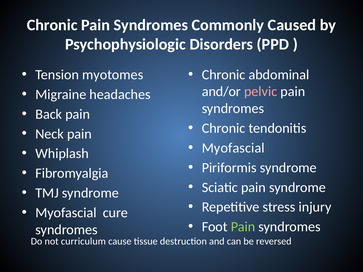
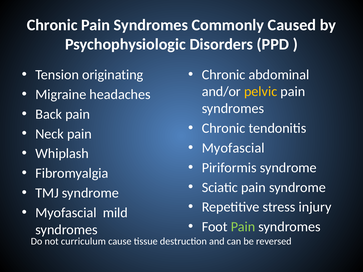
myotomes: myotomes -> originating
pelvic colour: pink -> yellow
cure: cure -> mild
